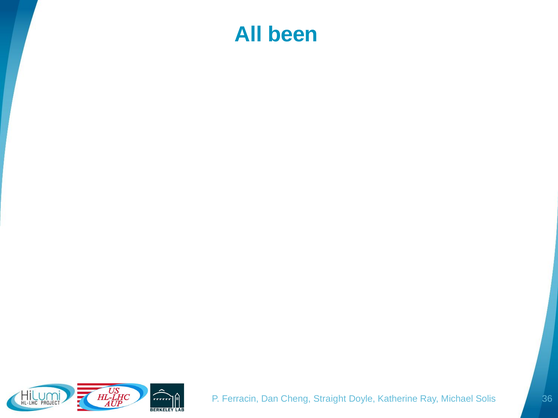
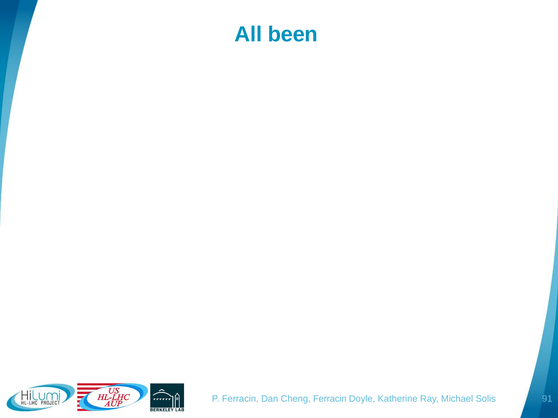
Cheng Straight: Straight -> Ferracin
36: 36 -> 91
